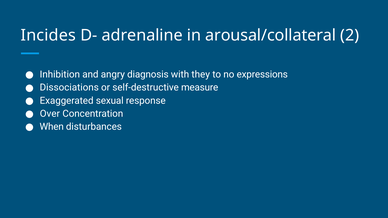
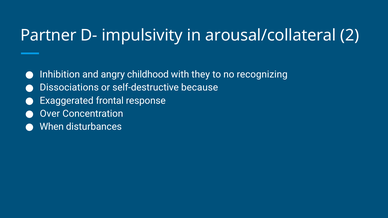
Incides: Incides -> Partner
adrenaline: adrenaline -> impulsivity
diagnosis: diagnosis -> childhood
expressions: expressions -> recognizing
measure: measure -> because
sexual: sexual -> frontal
